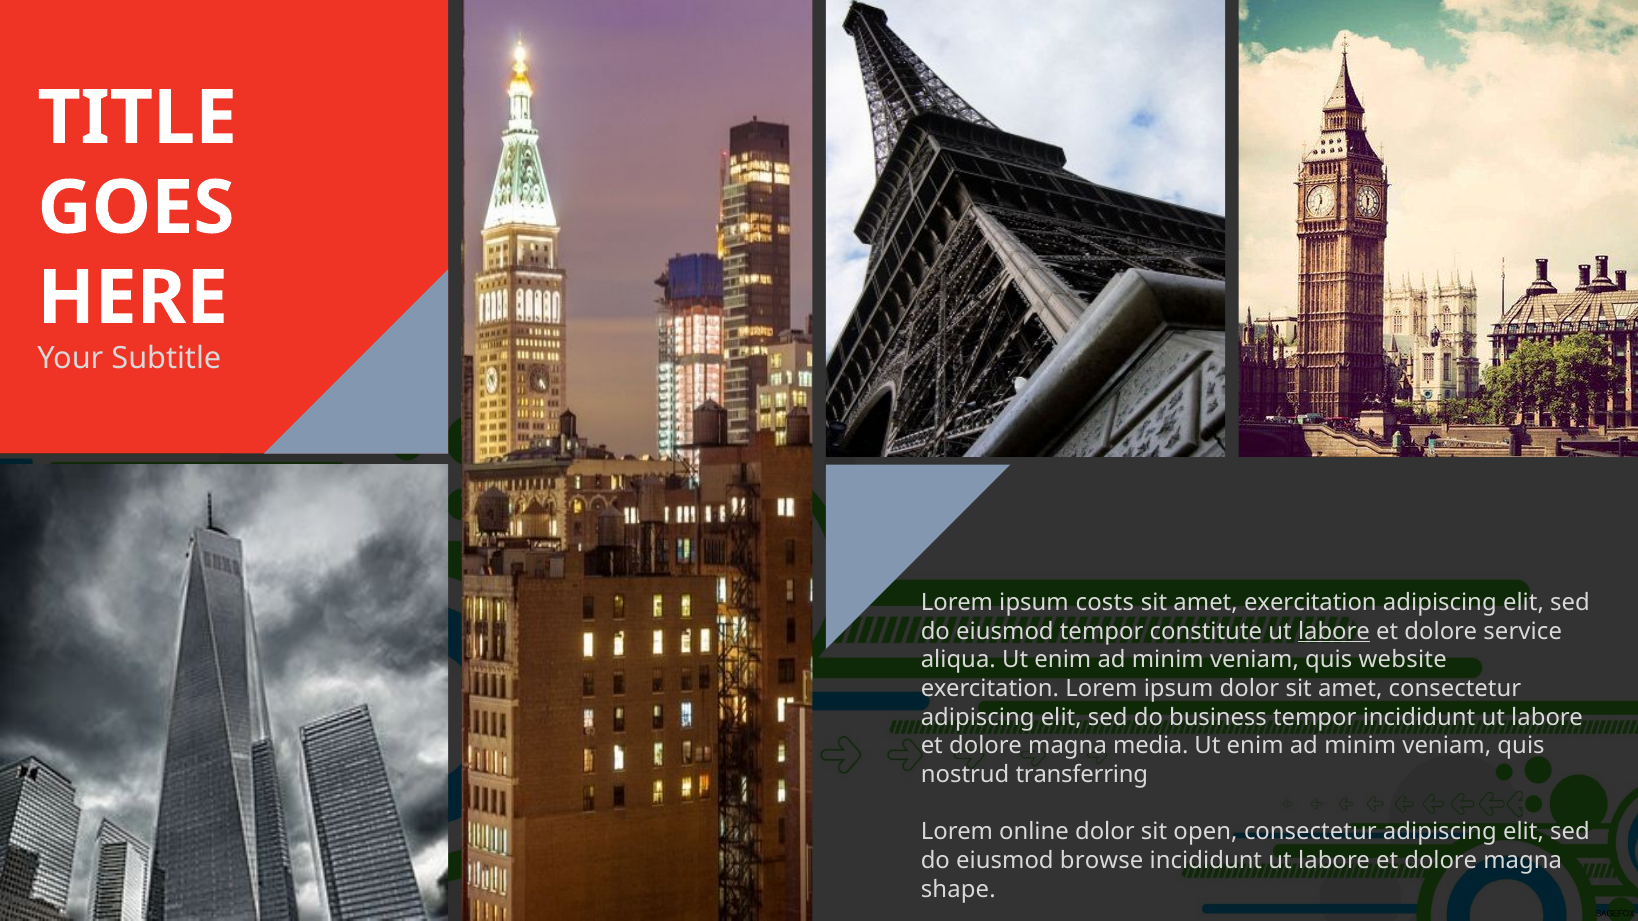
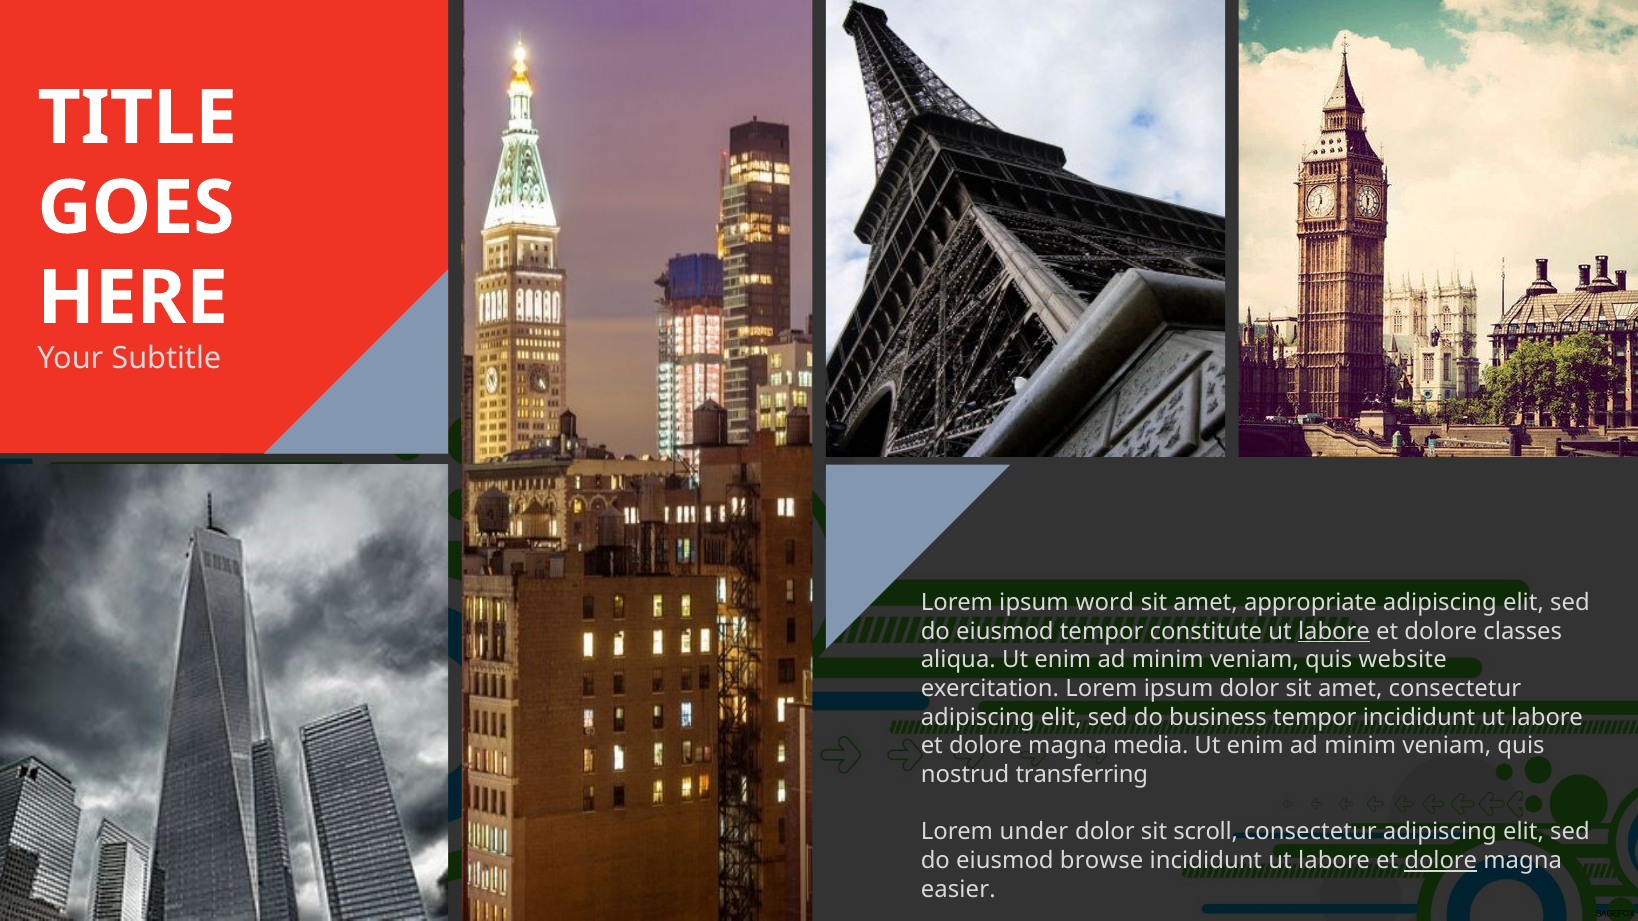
costs: costs -> word
amet exercitation: exercitation -> appropriate
service: service -> classes
online: online -> under
open: open -> scroll
dolore at (1441, 861) underline: none -> present
shape: shape -> easier
